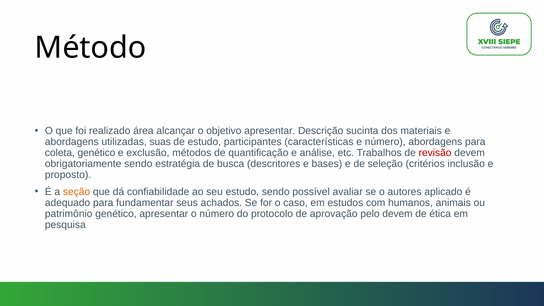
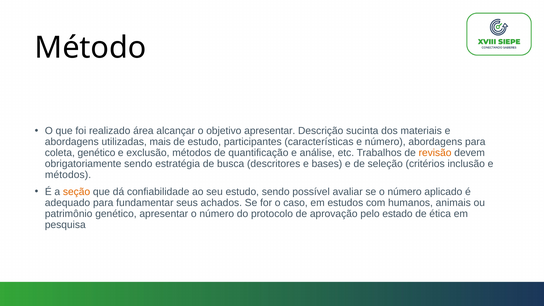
suas: suas -> mais
revisão colour: red -> orange
proposto at (68, 175): proposto -> métodos
se o autores: autores -> número
pelo devem: devem -> estado
